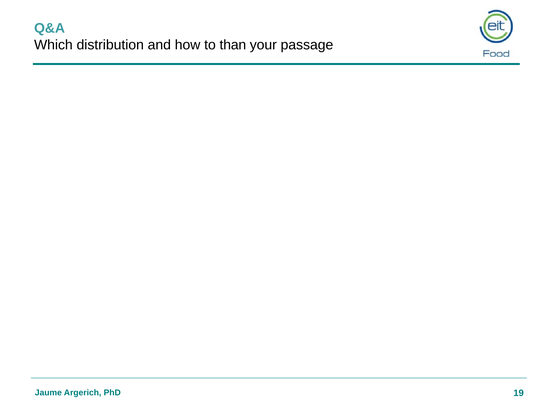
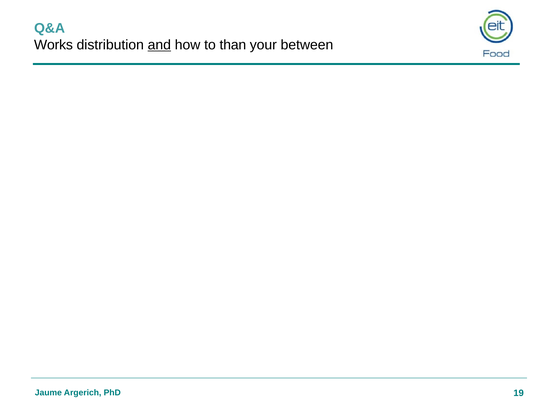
Which: Which -> Works
and underline: none -> present
passage: passage -> between
